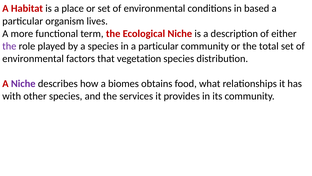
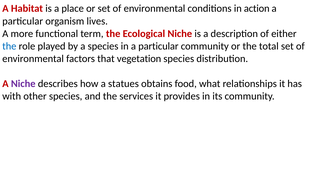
based: based -> action
the at (9, 46) colour: purple -> blue
biomes: biomes -> statues
